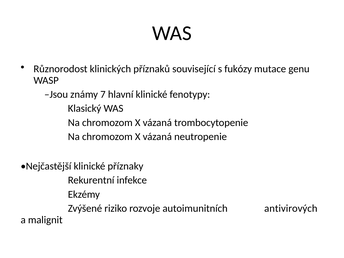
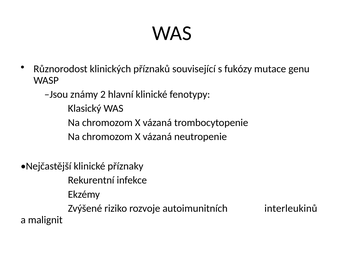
7: 7 -> 2
antivirových: antivirových -> interleukinů
